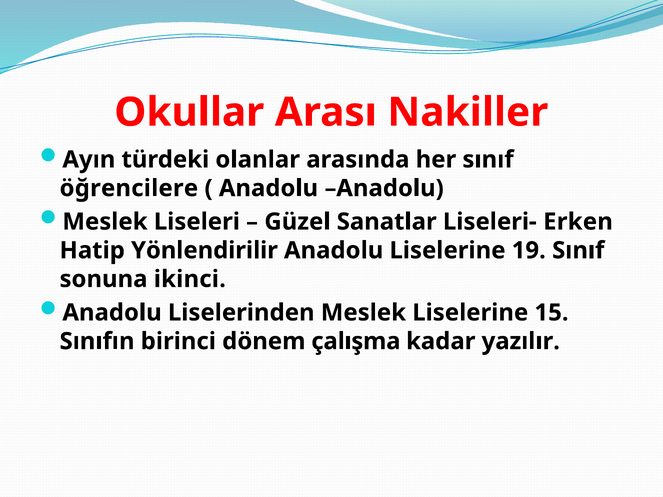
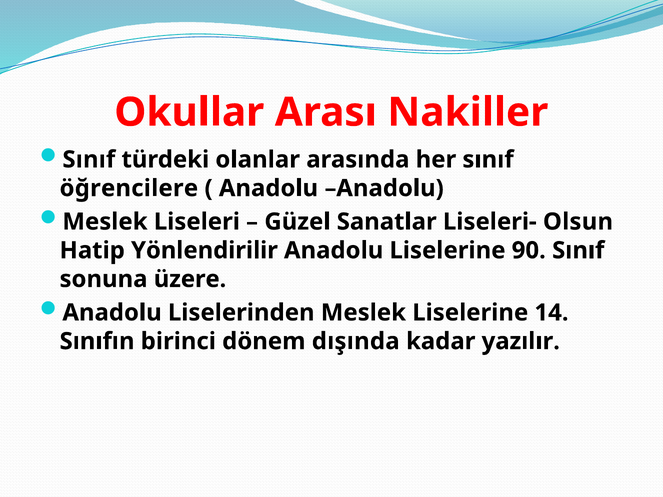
Ayın at (89, 160): Ayın -> Sınıf
Erken: Erken -> Olsun
19: 19 -> 90
ikinci: ikinci -> üzere
15: 15 -> 14
çalışma: çalışma -> dışında
